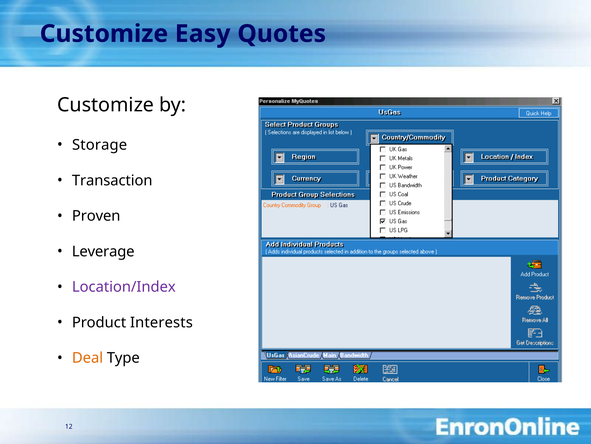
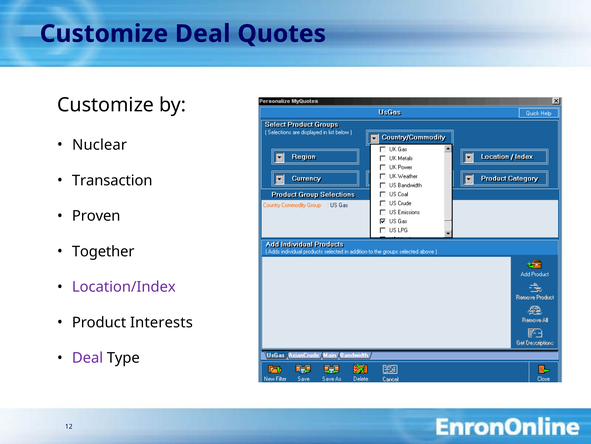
Customize Easy: Easy -> Deal
Storage: Storage -> Nuclear
Leverage: Leverage -> Together
Deal at (88, 357) colour: orange -> purple
